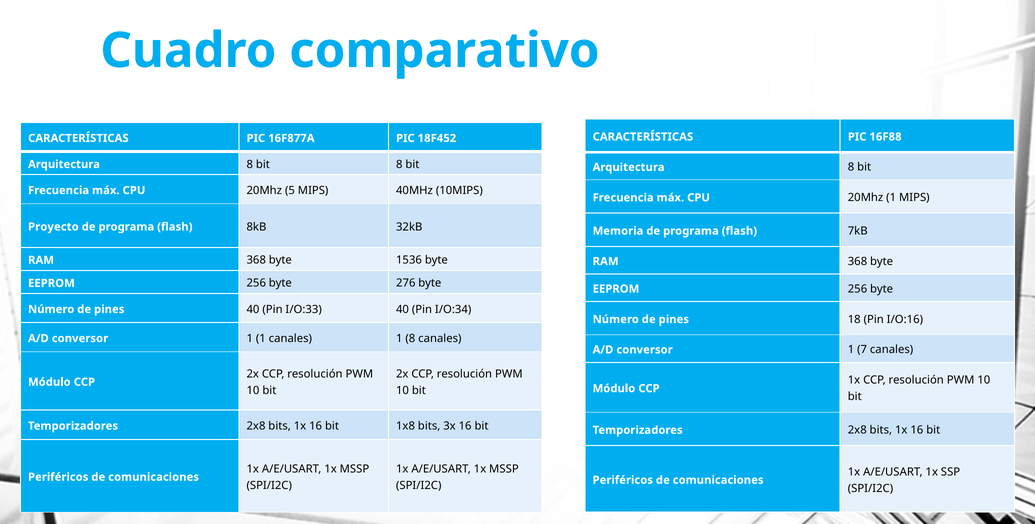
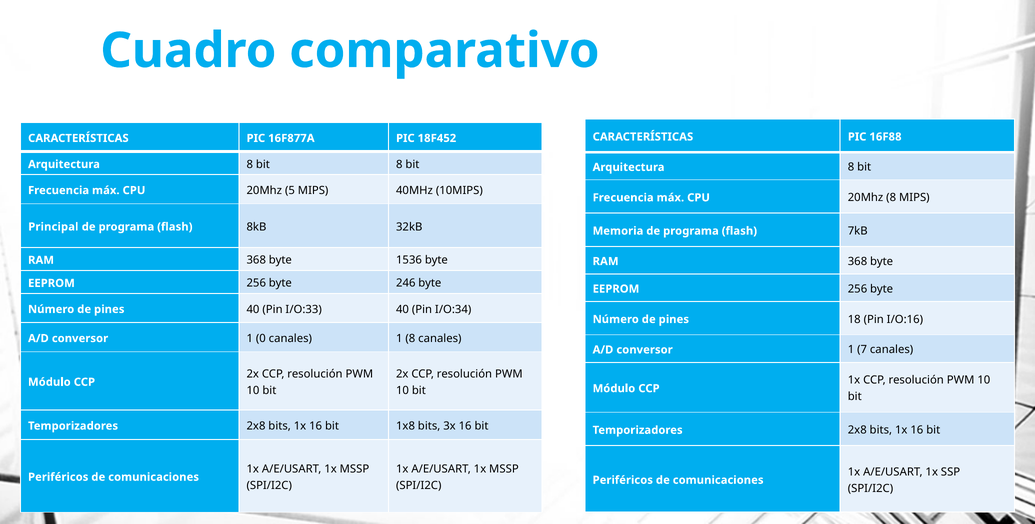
20Mhz 1: 1 -> 8
Proyecto: Proyecto -> Principal
276: 276 -> 246
1 1: 1 -> 0
